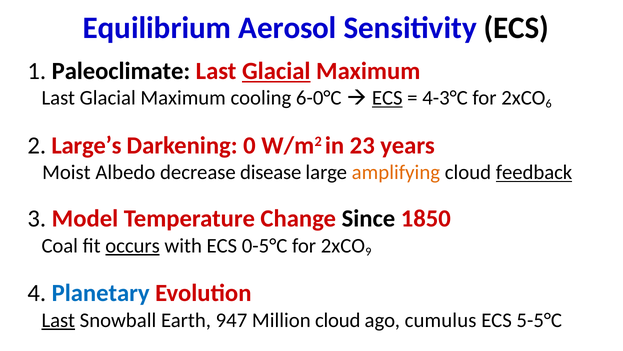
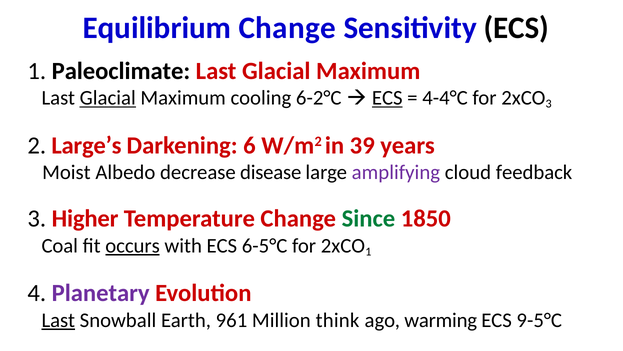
Equilibrium Aerosol: Aerosol -> Change
Glacial at (276, 71) underline: present -> none
Glacial at (108, 98) underline: none -> present
6-0°C: 6-0°C -> 6-2°C
4-3°C: 4-3°C -> 4-4°C
6 at (549, 104): 6 -> 3
0: 0 -> 6
23: 23 -> 39
amplifying colour: orange -> purple
feedback underline: present -> none
Model: Model -> Higher
Since colour: black -> green
0-5°C: 0-5°C -> 6-5°C
9 at (368, 251): 9 -> 1
Planetary colour: blue -> purple
947: 947 -> 961
Million cloud: cloud -> think
cumulus: cumulus -> warming
5-5°C: 5-5°C -> 9-5°C
